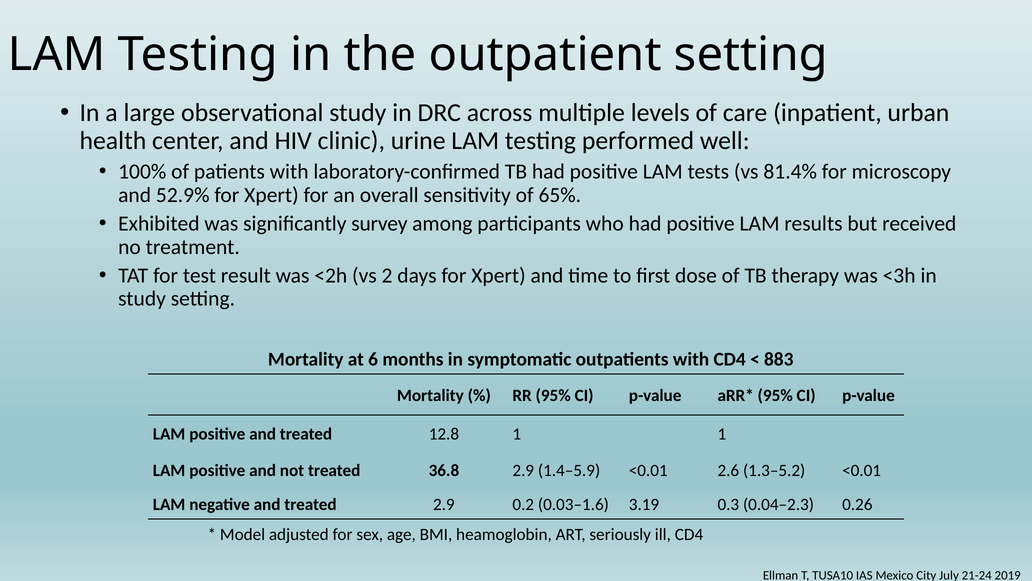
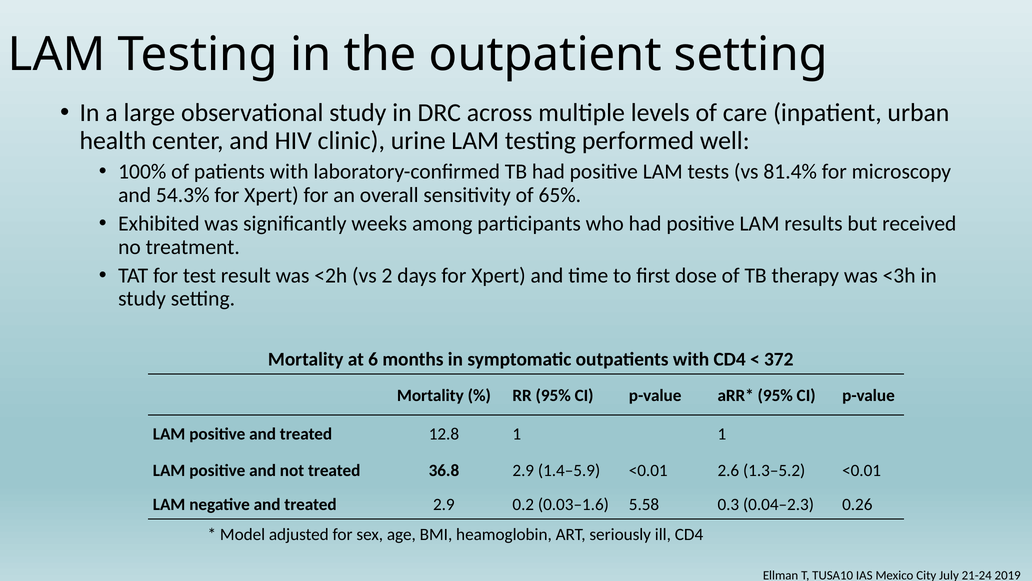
52.9%: 52.9% -> 54.3%
survey: survey -> weeks
883: 883 -> 372
3.19: 3.19 -> 5.58
